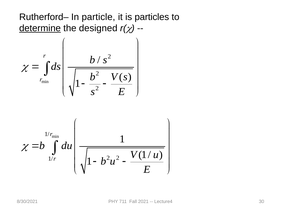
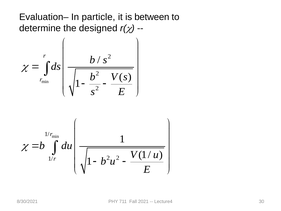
Rutherford–: Rutherford– -> Evaluation–
particles: particles -> between
determine underline: present -> none
